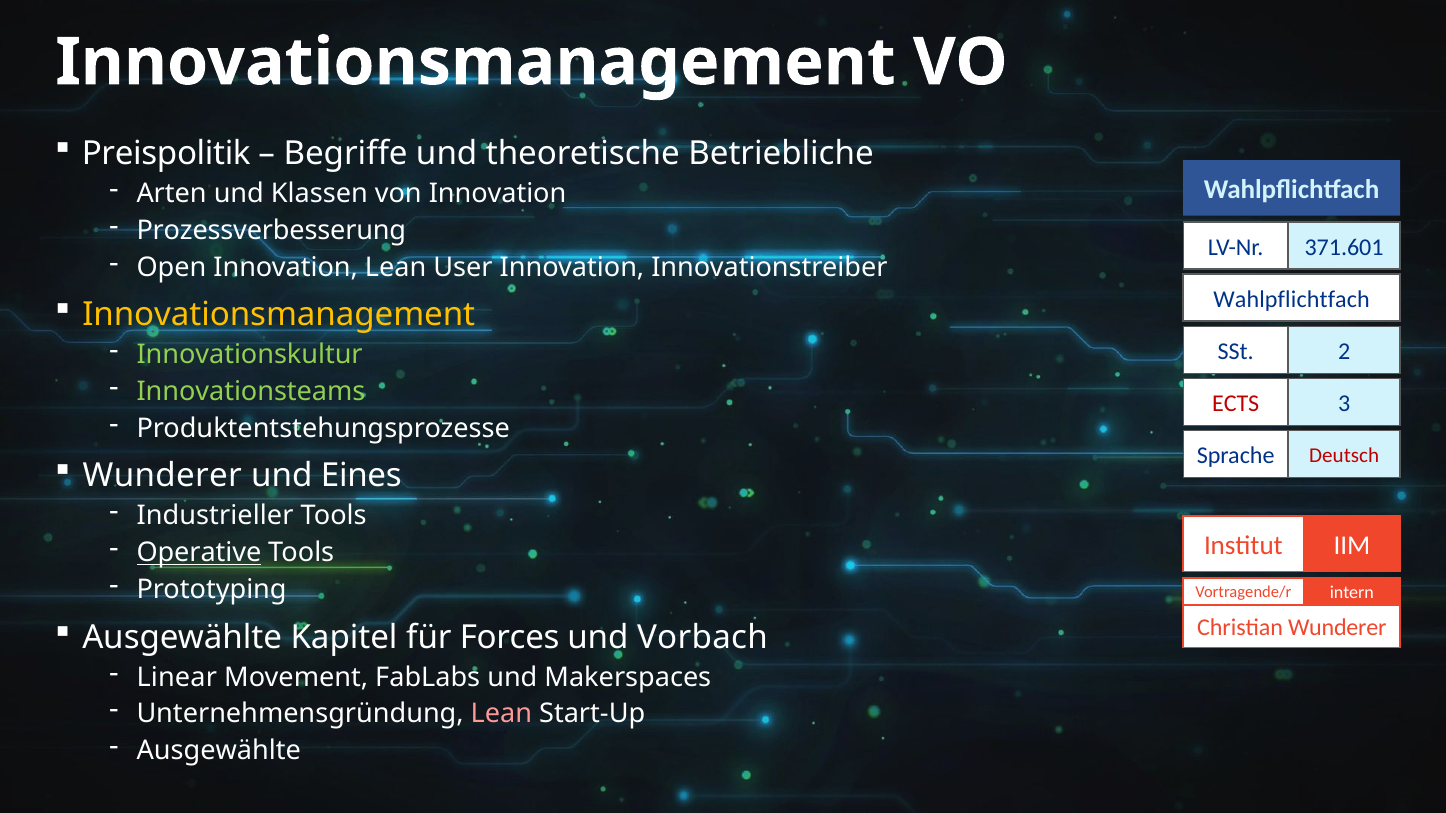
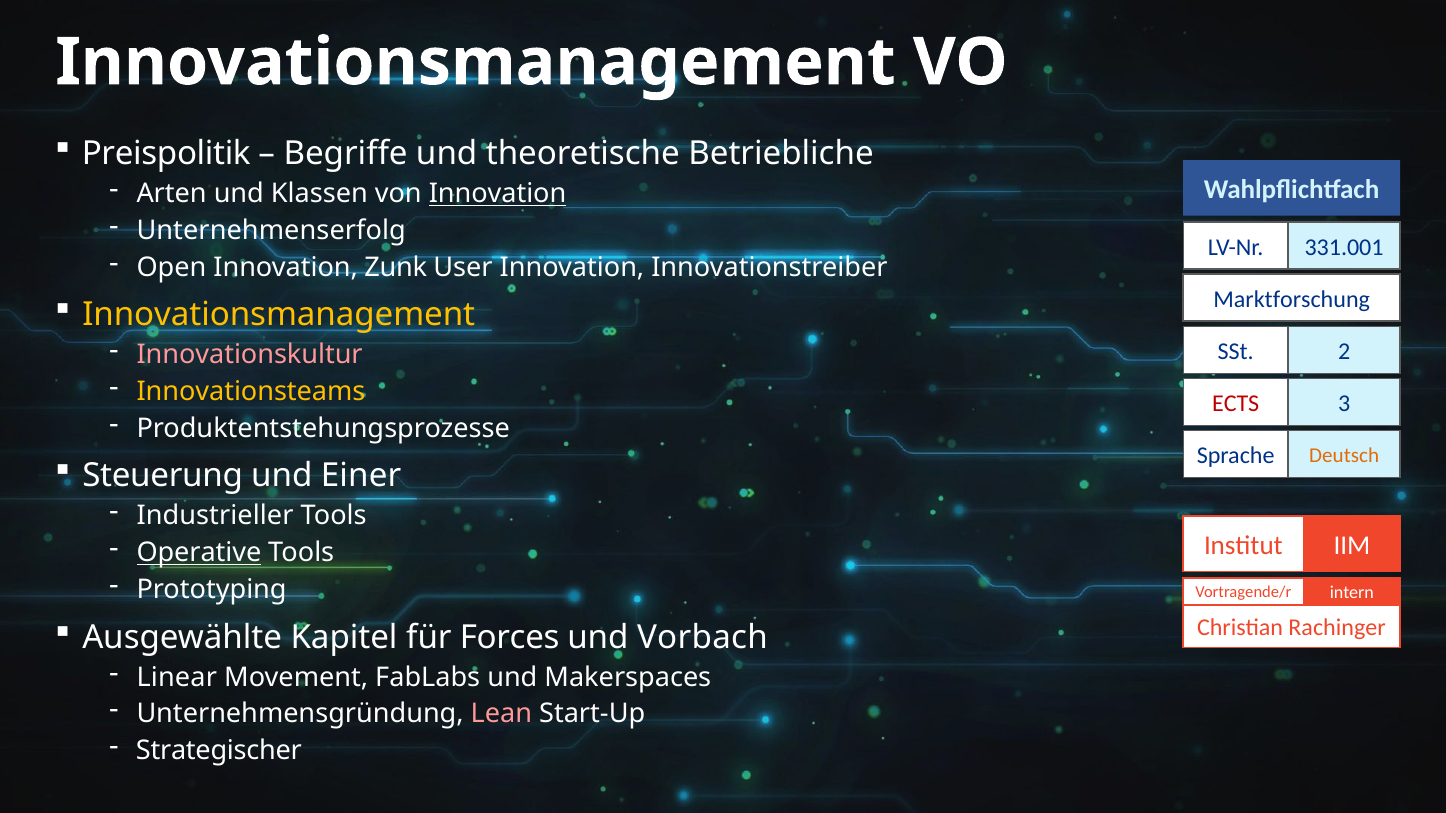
Innovation at (498, 194) underline: none -> present
Prozessverbesserung: Prozessverbesserung -> Unternehmenserfolg
371.601: 371.601 -> 331.001
Innovation Lean: Lean -> Zunk
Wahlpflichtfach at (1292, 300): Wahlpflichtfach -> Marktforschung
Innovationskultur colour: light green -> pink
Innovationsteams colour: light green -> yellow
Deutsch colour: red -> orange
Wunderer at (162, 476): Wunderer -> Steuerung
Eines: Eines -> Einer
Christian Wunderer: Wunderer -> Rachinger
Ausgewählte at (219, 751): Ausgewählte -> Strategischer
